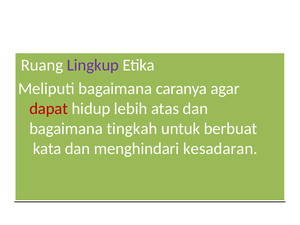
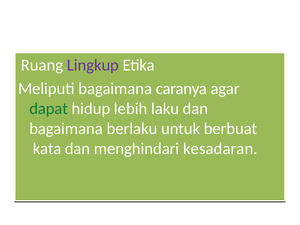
dapat colour: red -> green
atas: atas -> laku
tingkah: tingkah -> berlaku
